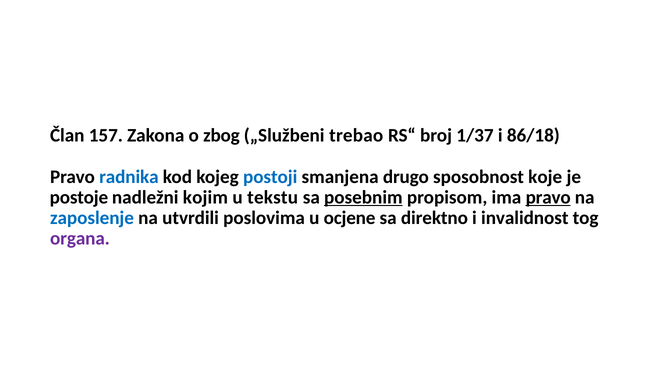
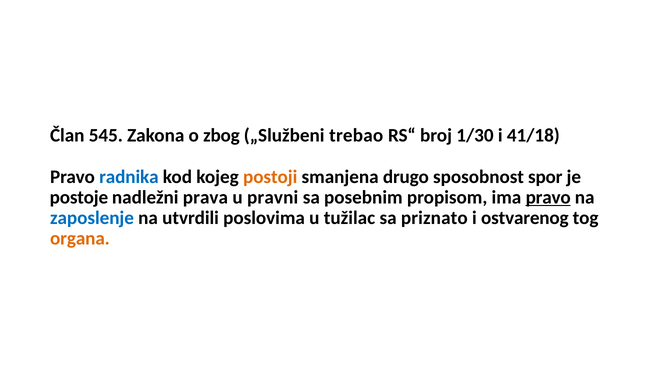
157: 157 -> 545
1/37: 1/37 -> 1/30
86/18: 86/18 -> 41/18
postoji colour: blue -> orange
koje: koje -> spor
kojim: kojim -> prava
tekstu: tekstu -> pravni
posebnim underline: present -> none
ocjene: ocjene -> tužilac
direktno: direktno -> priznato
invalidnost: invalidnost -> ostvarenog
organa colour: purple -> orange
